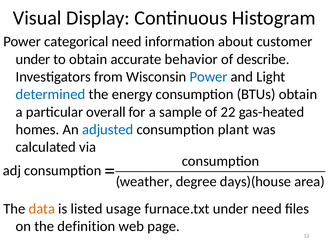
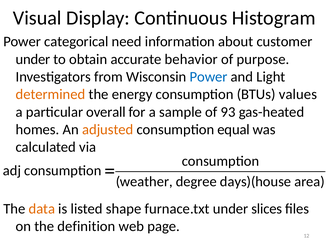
describe: describe -> purpose
determined colour: blue -> orange
BTUs obtain: obtain -> values
22: 22 -> 93
adjusted colour: blue -> orange
plant: plant -> equal
usage: usage -> shape
under need: need -> slices
